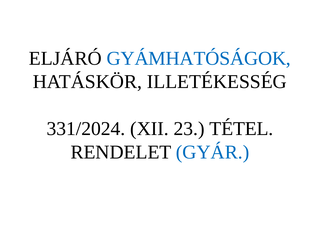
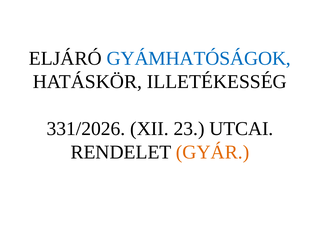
331/2024: 331/2024 -> 331/2026
TÉTEL: TÉTEL -> UTCAI
GYÁR colour: blue -> orange
